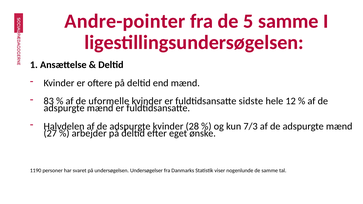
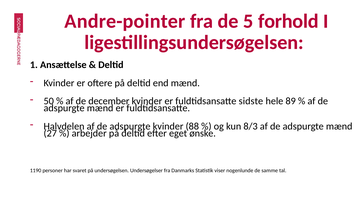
5 samme: samme -> forhold
83: 83 -> 50
uformelle: uformelle -> december
12: 12 -> 89
28: 28 -> 88
7/3: 7/3 -> 8/3
